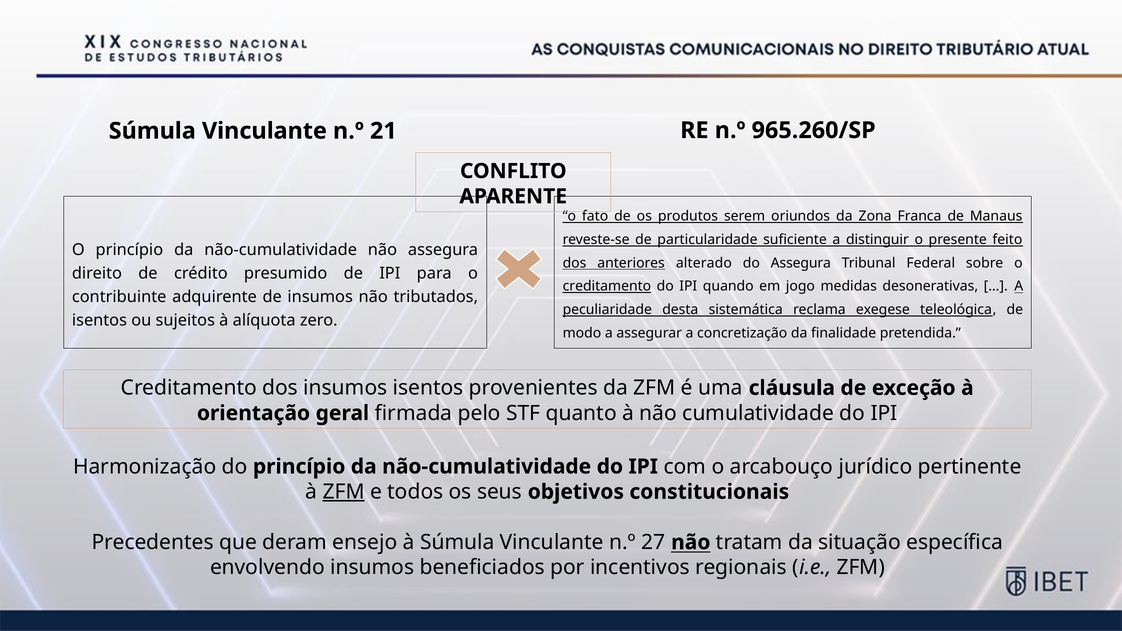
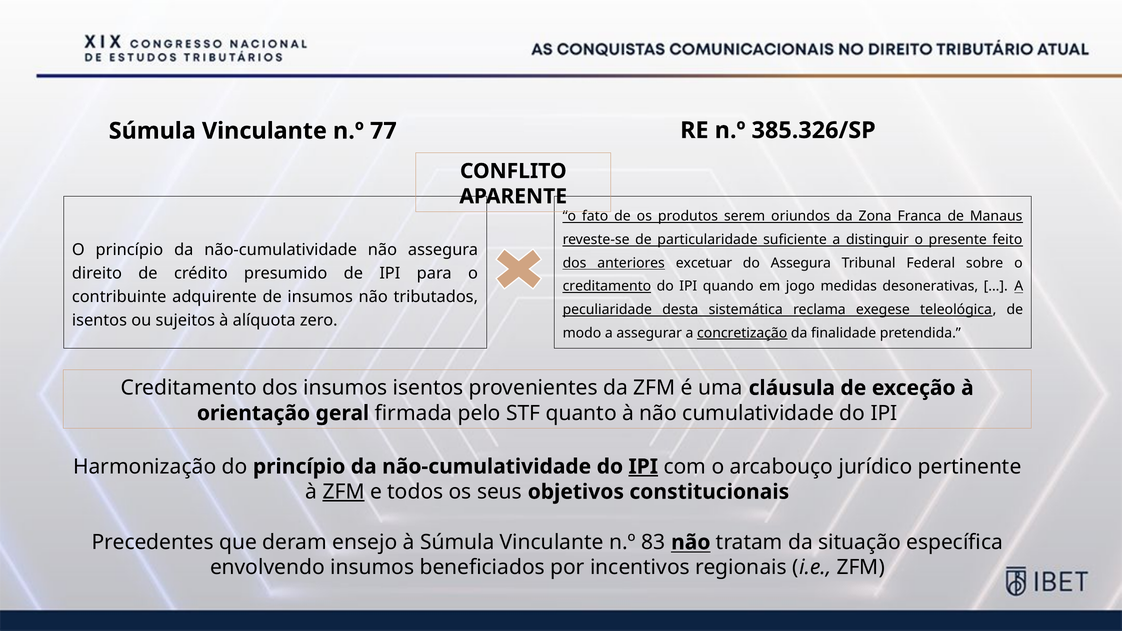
965.260/SP: 965.260/SP -> 385.326/SP
21: 21 -> 77
alterado: alterado -> excetuar
concretização underline: none -> present
IPI at (643, 467) underline: none -> present
27: 27 -> 83
